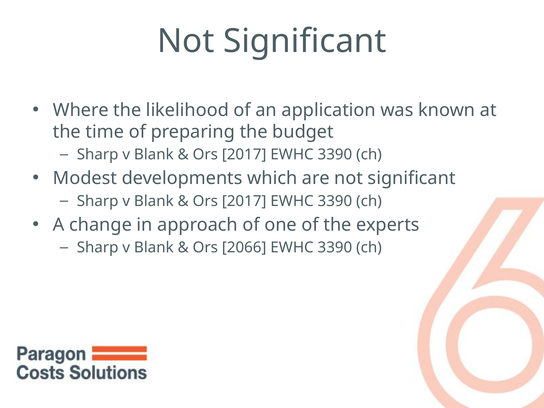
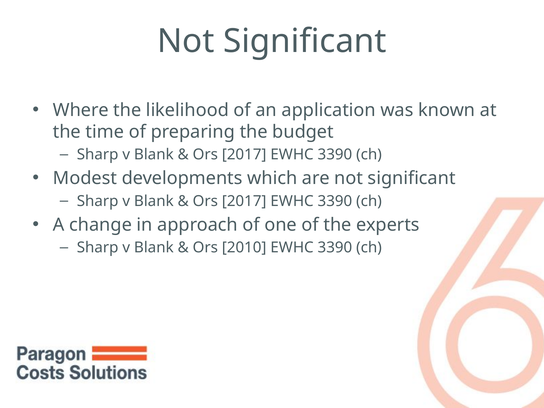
2066: 2066 -> 2010
